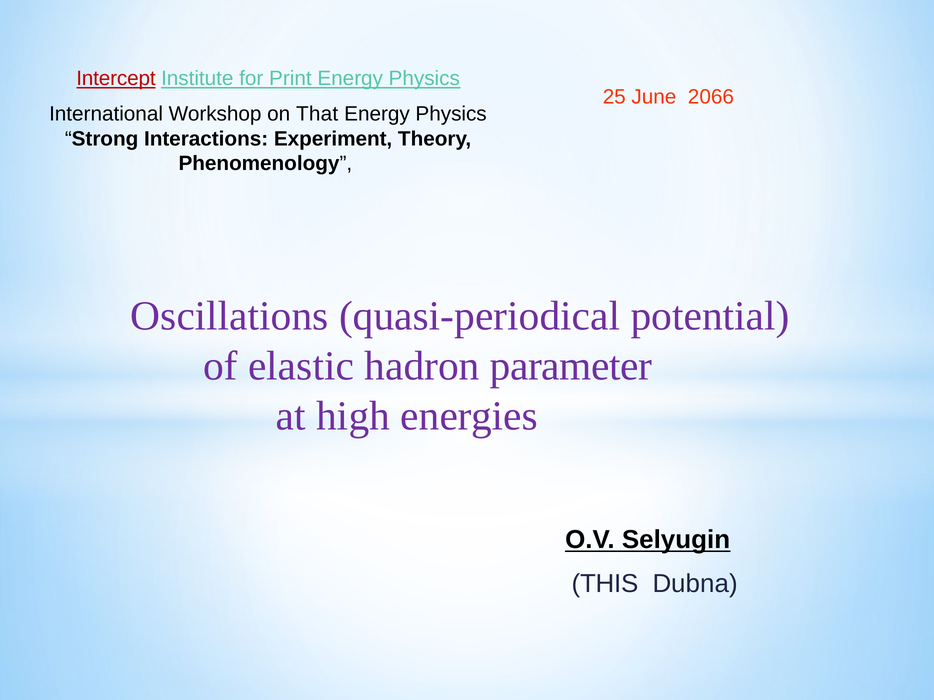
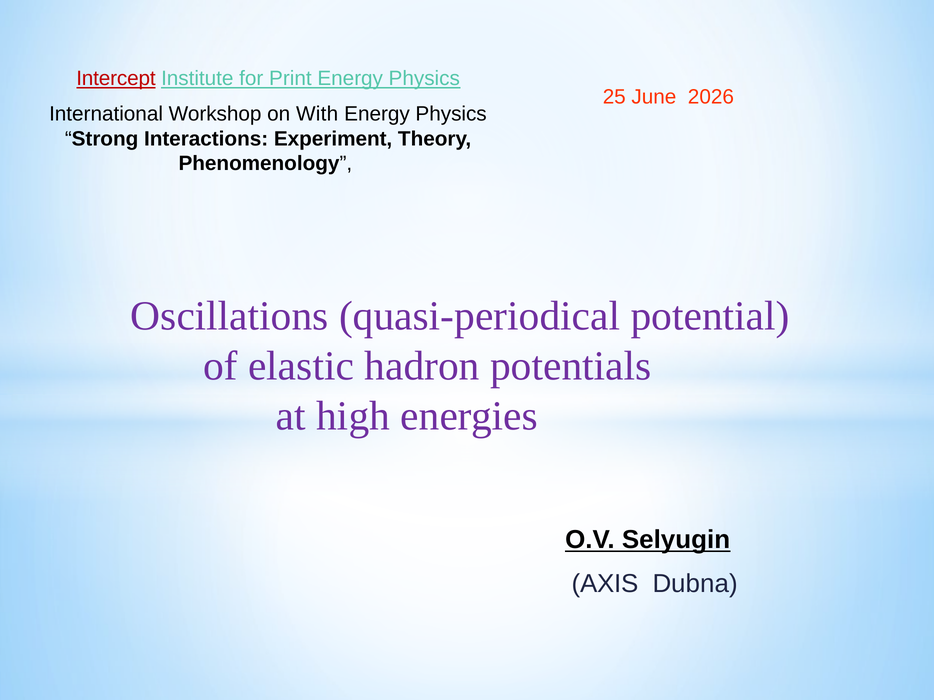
2066: 2066 -> 2026
That: That -> With
parameter: parameter -> potentials
THIS: THIS -> AXIS
